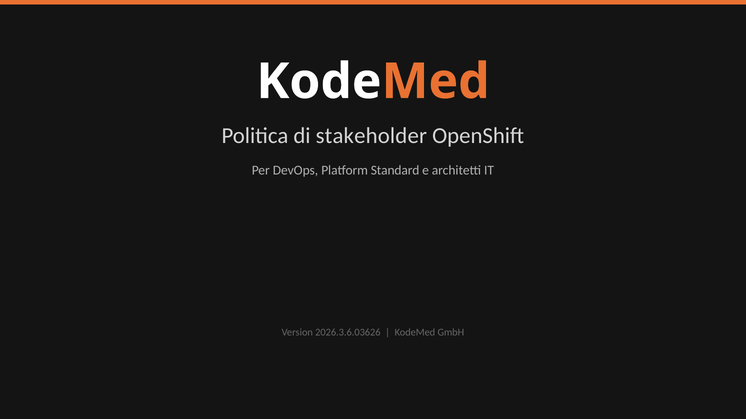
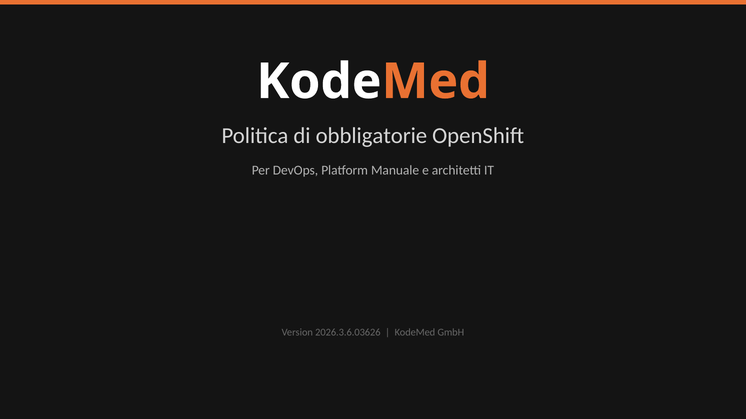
stakeholder: stakeholder -> obbligatorie
Standard: Standard -> Manuale
